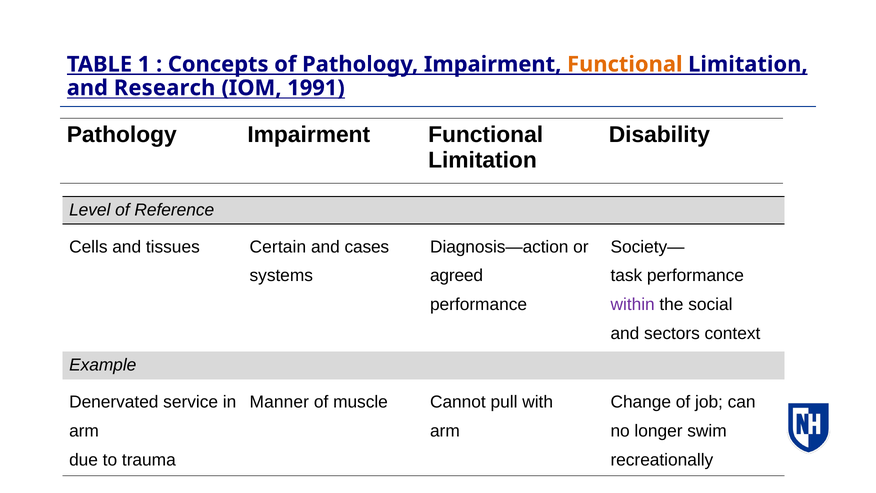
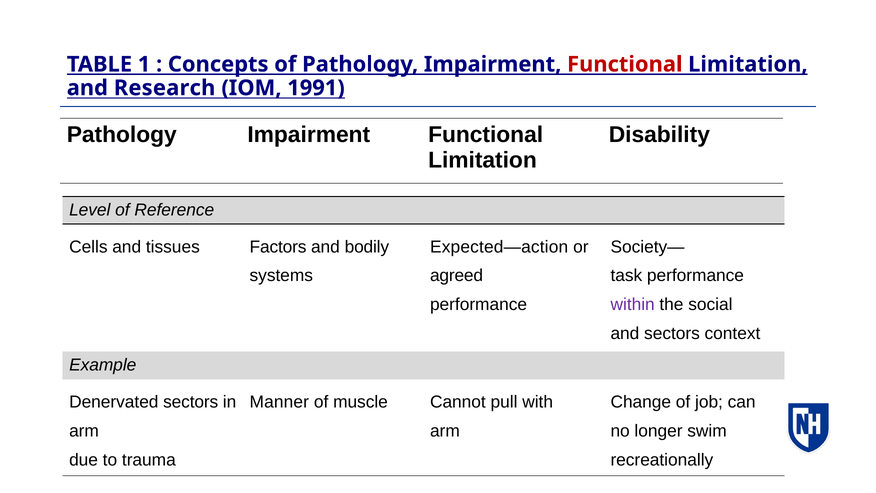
Functional at (625, 64) colour: orange -> red
Certain: Certain -> Factors
cases: cases -> bodily
Diagnosis—action: Diagnosis—action -> Expected—action
Denervated service: service -> sectors
